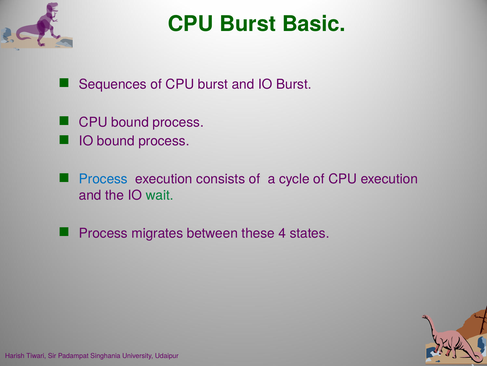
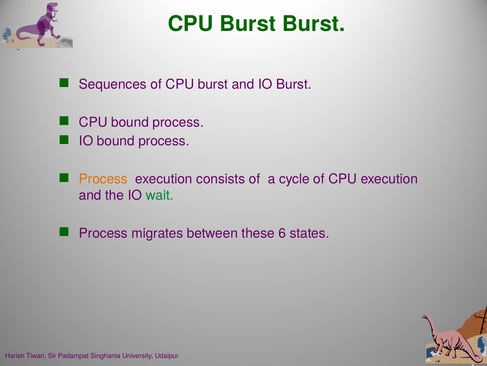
Burst Basic: Basic -> Burst
Process at (103, 179) colour: blue -> orange
4: 4 -> 6
